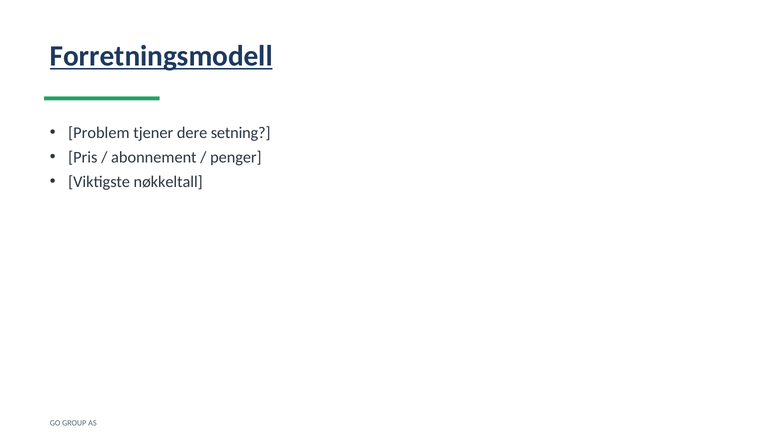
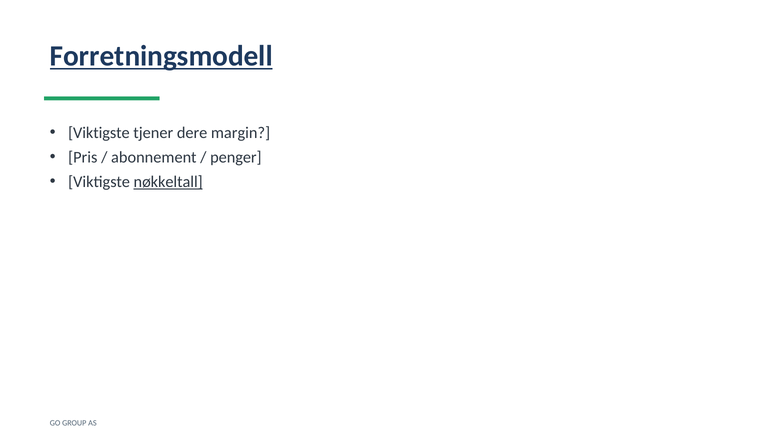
Problem at (99, 133): Problem -> Viktigste
setning: setning -> margin
nøkkeltall underline: none -> present
